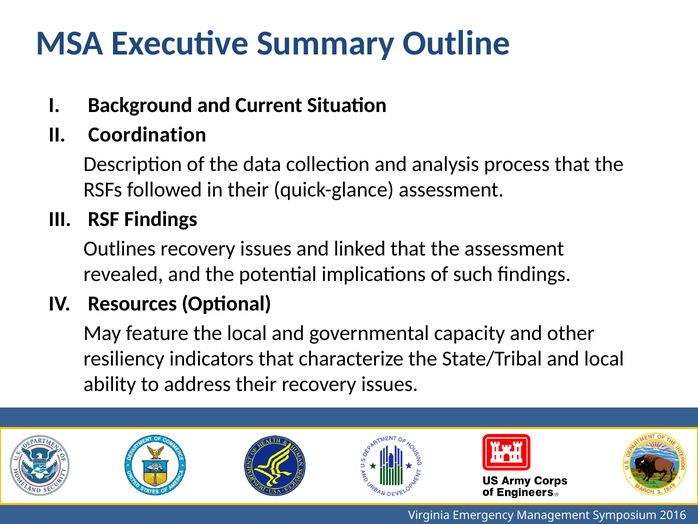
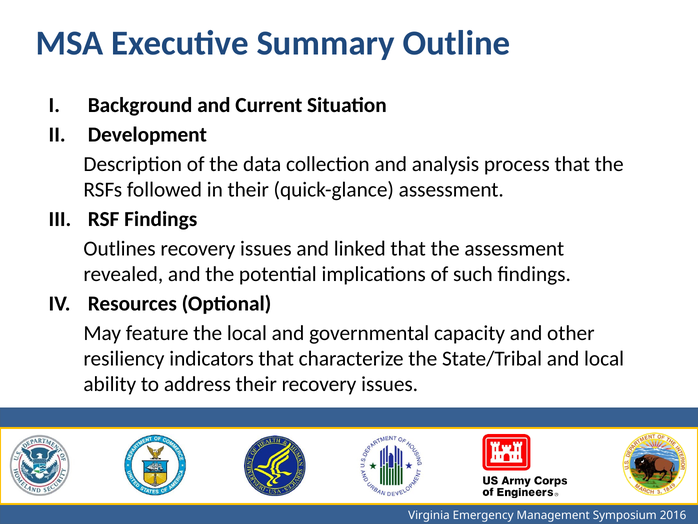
Coordination: Coordination -> Development
